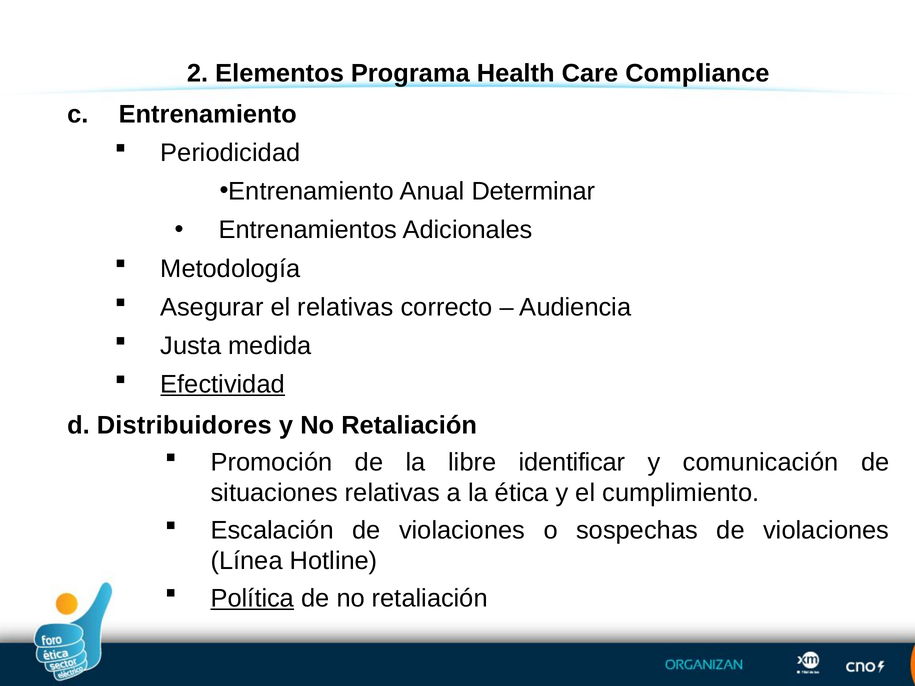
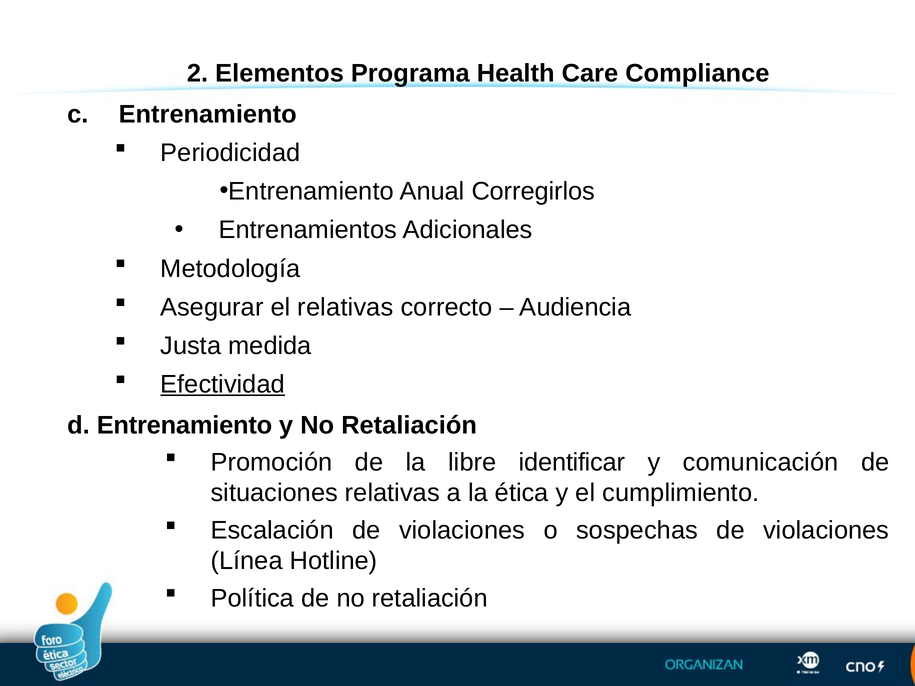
Determinar: Determinar -> Corregirlos
d Distribuidores: Distribuidores -> Entrenamiento
Política underline: present -> none
